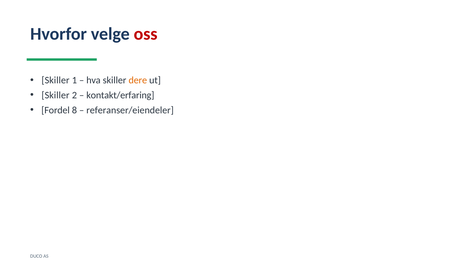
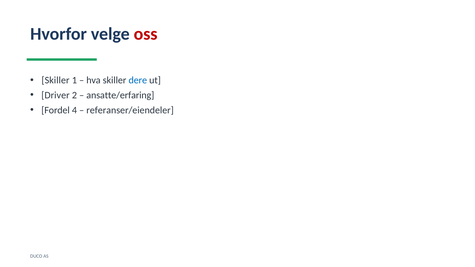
dere colour: orange -> blue
Skiller at (56, 95): Skiller -> Driver
kontakt/erfaring: kontakt/erfaring -> ansatte/erfaring
8: 8 -> 4
